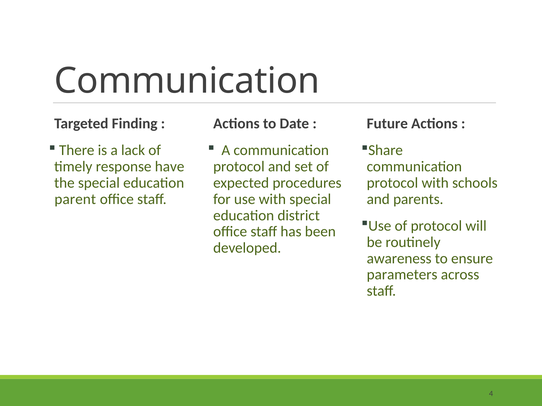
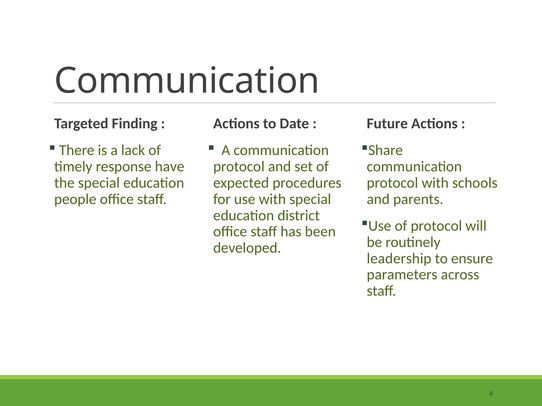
parent: parent -> people
awareness: awareness -> leadership
